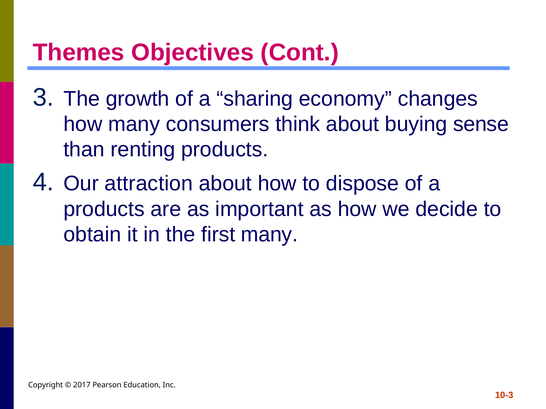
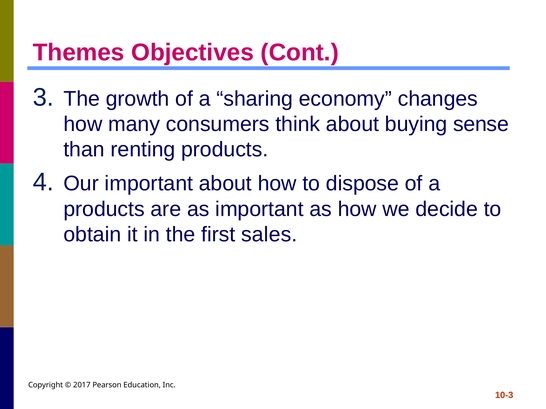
Our attraction: attraction -> important
first many: many -> sales
